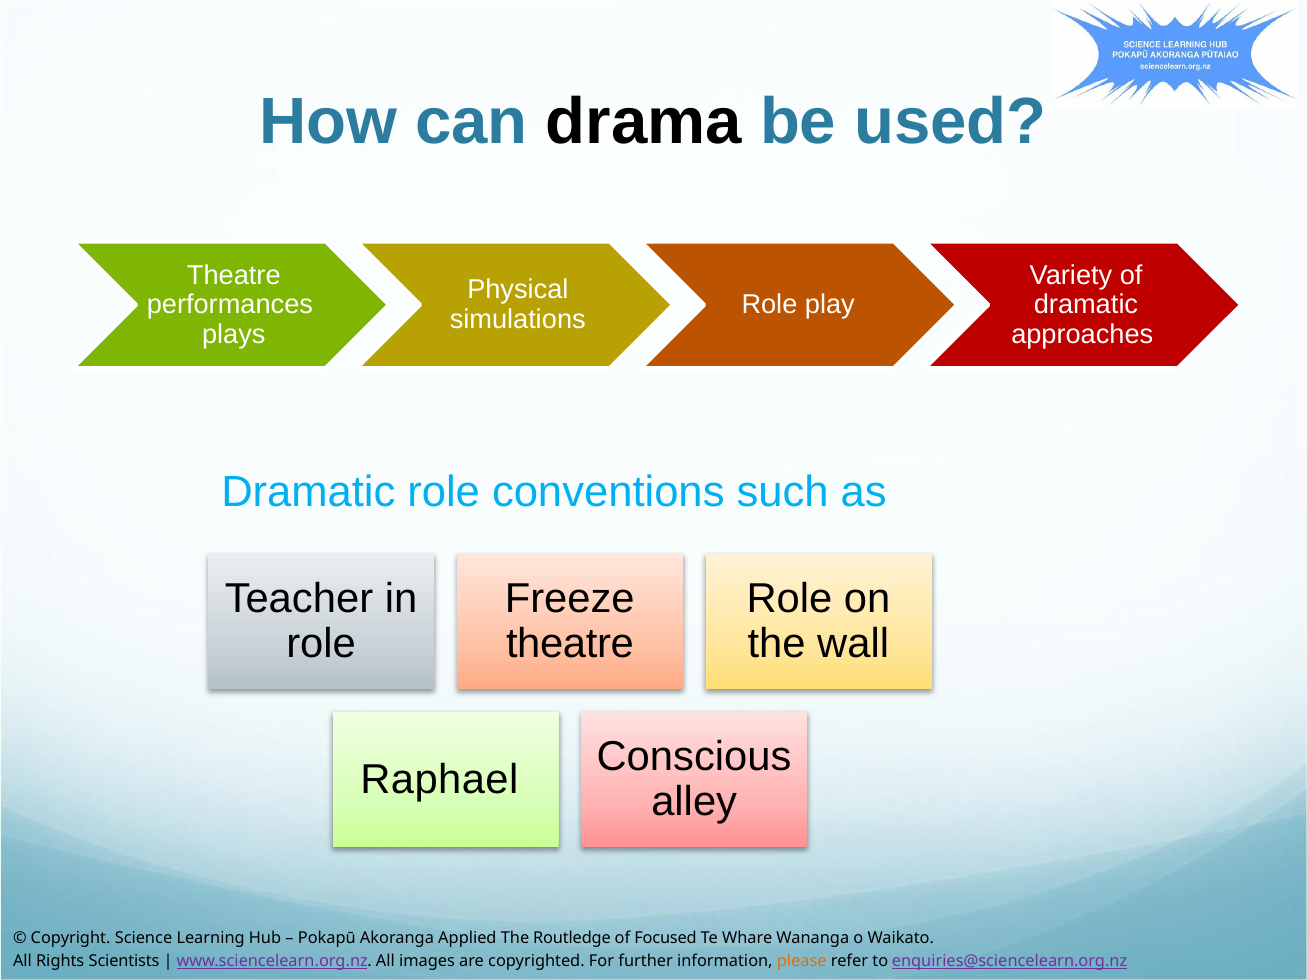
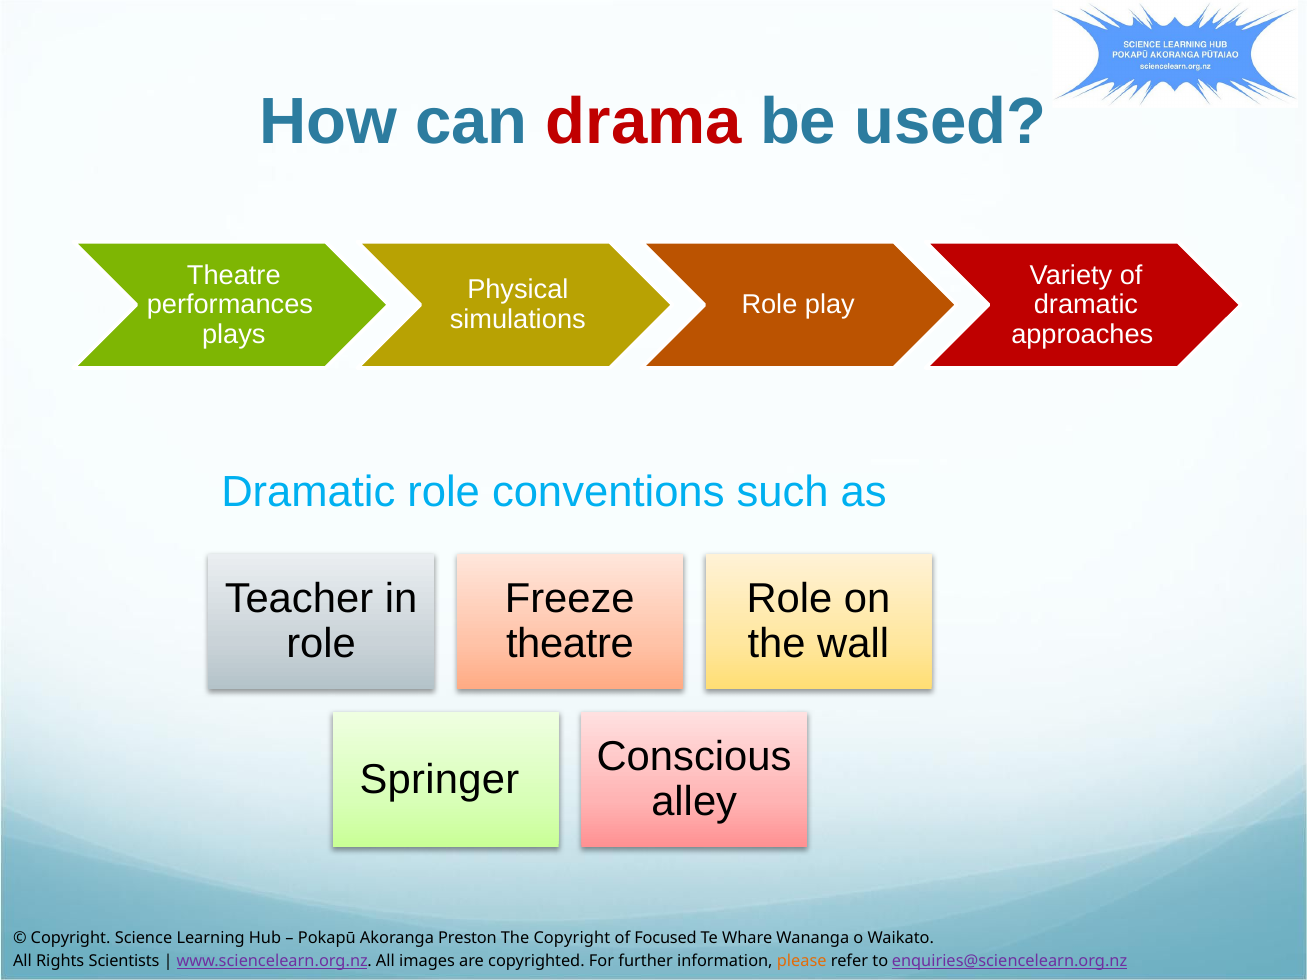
drama colour: black -> red
Raphael: Raphael -> Springer
Applied: Applied -> Preston
The Routledge: Routledge -> Copyright
